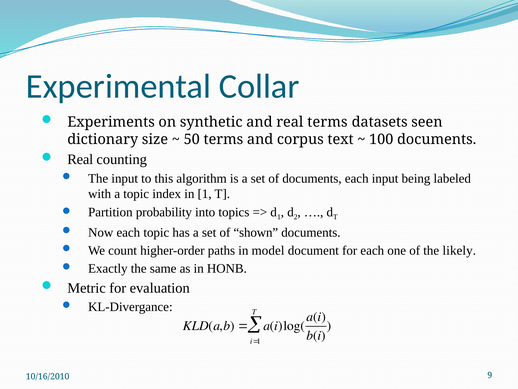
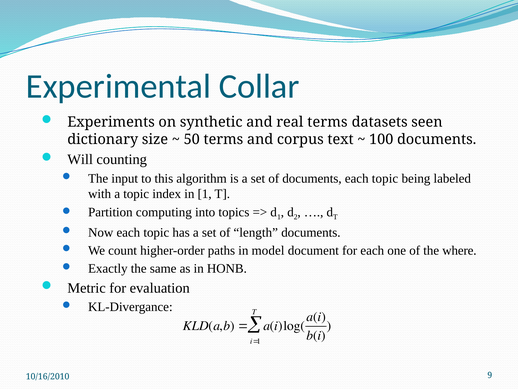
Real at (80, 159): Real -> Will
documents each input: input -> topic
probability: probability -> computing
shown: shown -> length
likely: likely -> where
